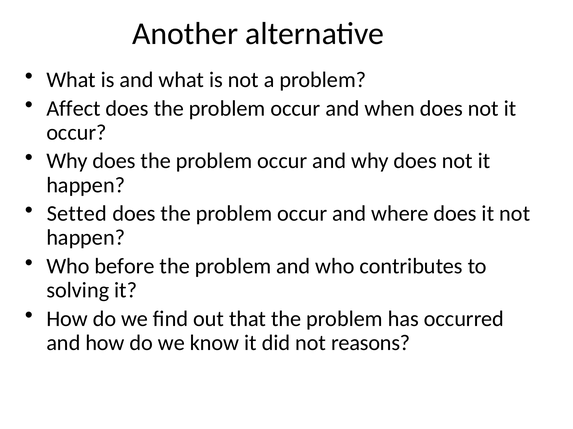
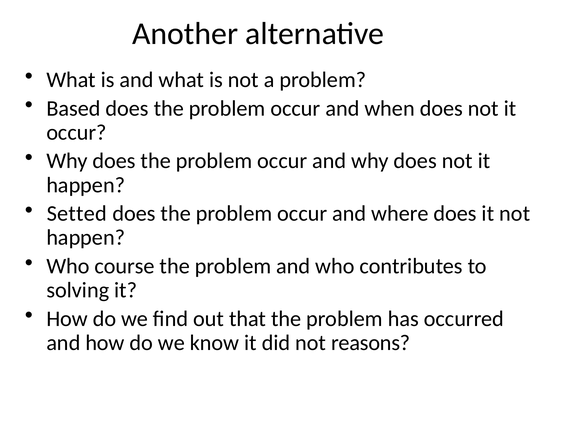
Affect: Affect -> Based
before: before -> course
